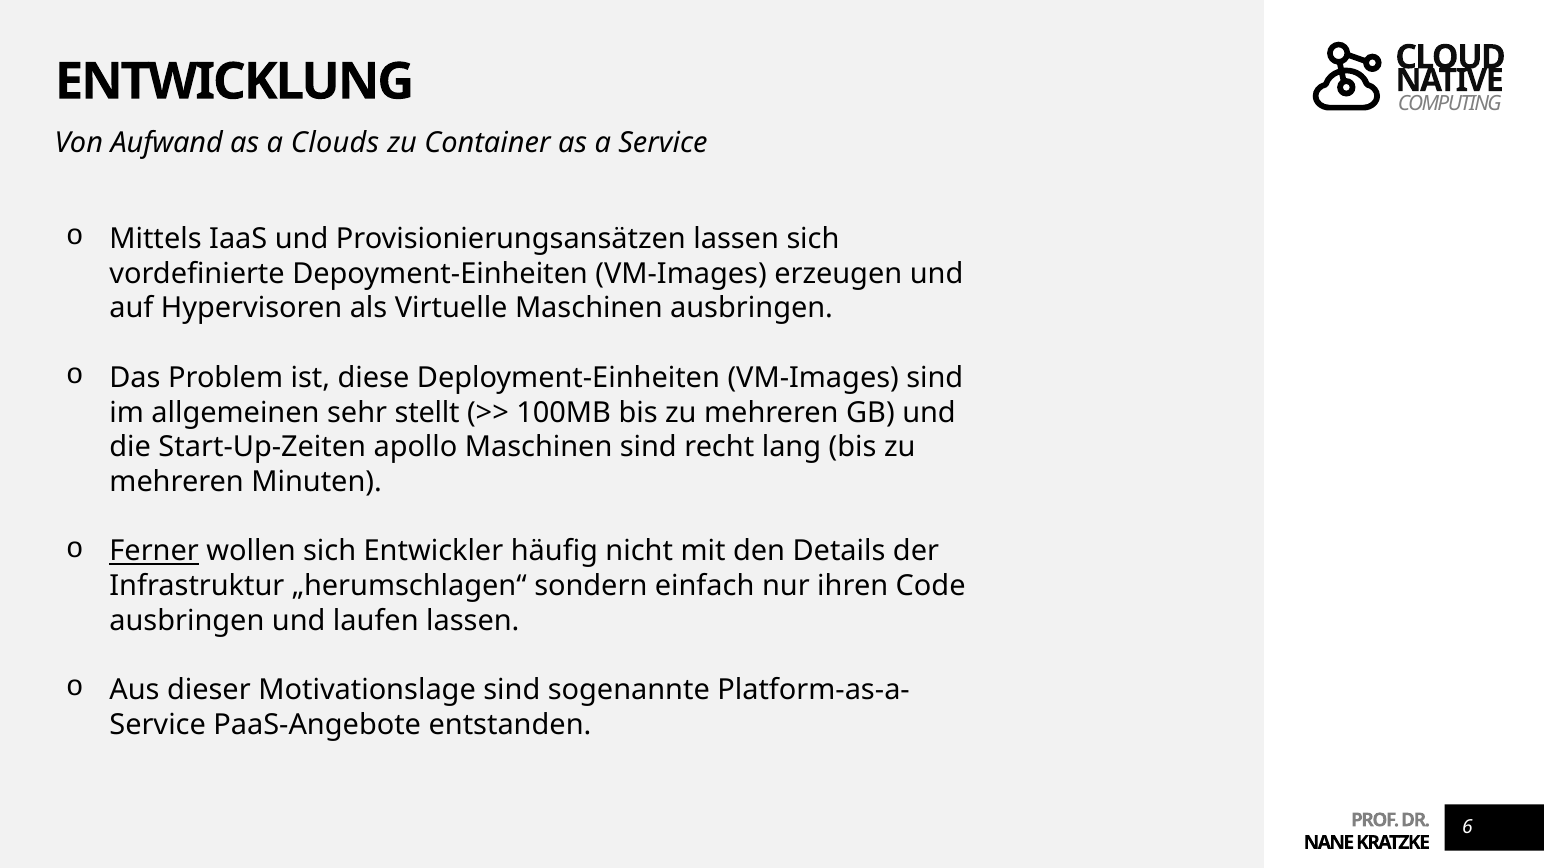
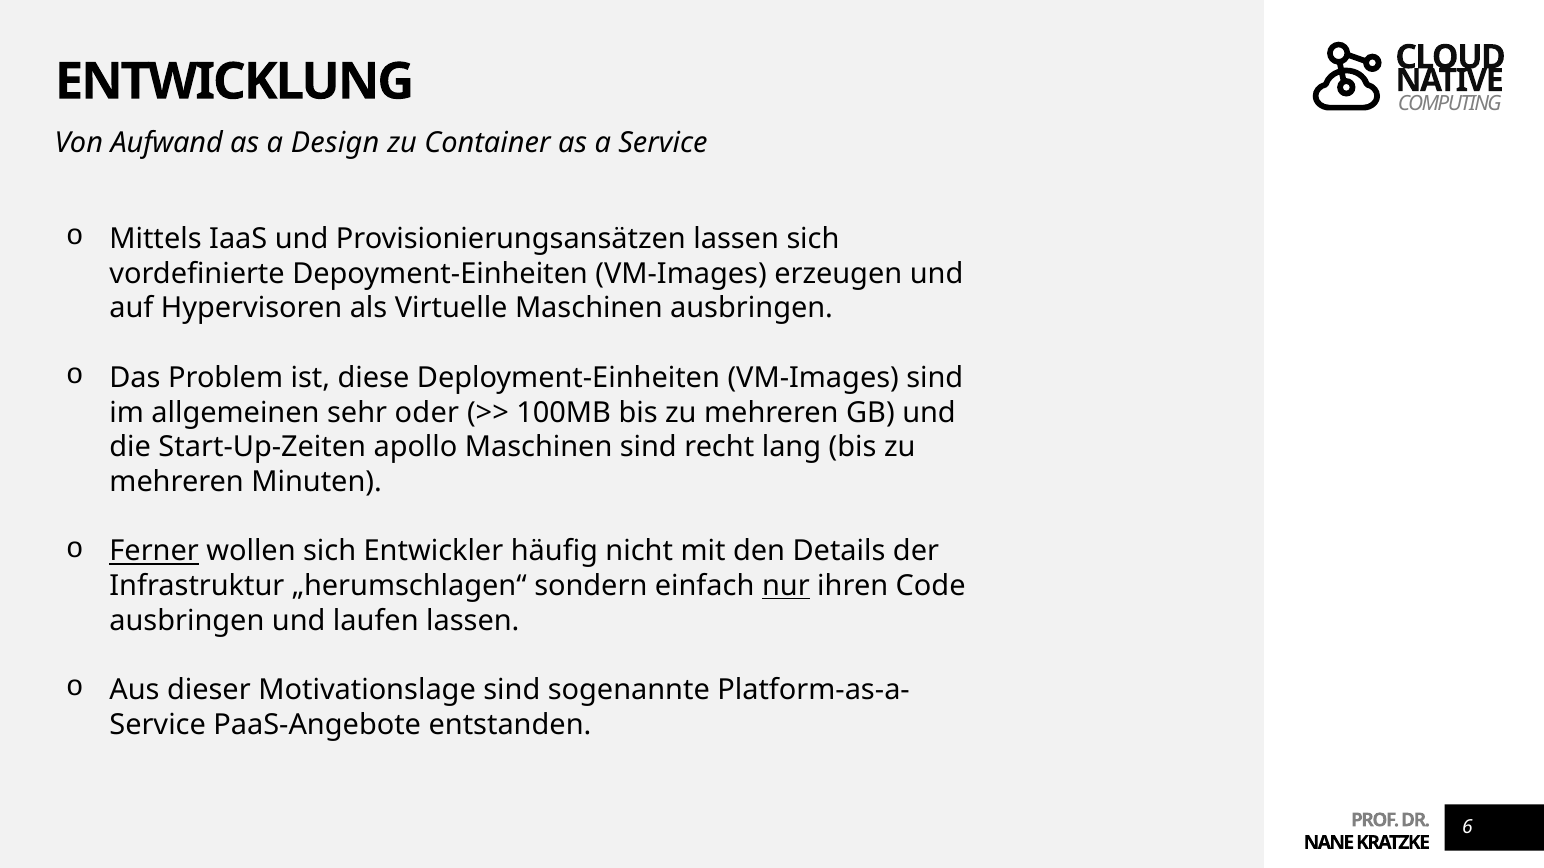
Clouds: Clouds -> Design
stellt: stellt -> oder
nur underline: none -> present
